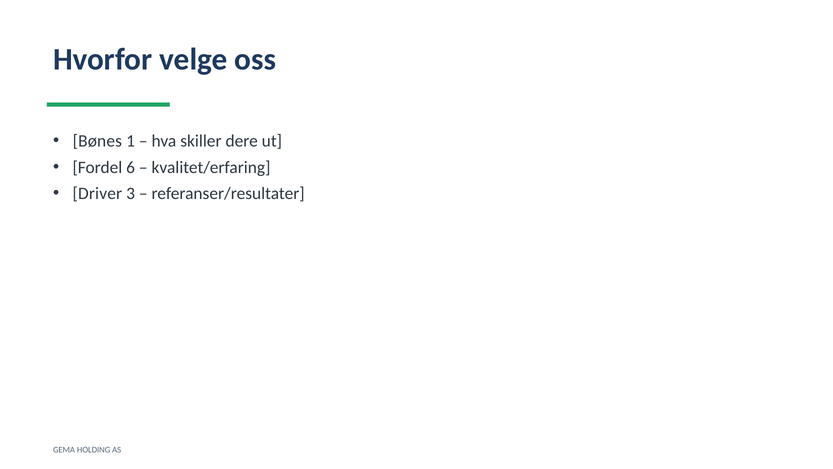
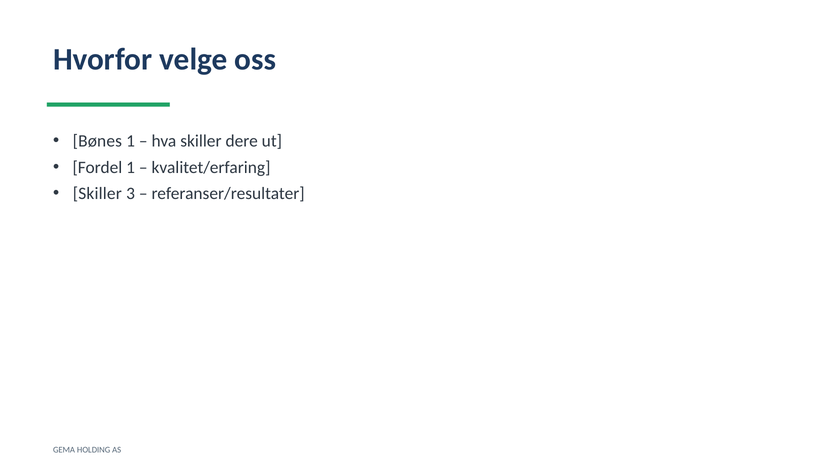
Fordel 6: 6 -> 1
Driver at (97, 193): Driver -> Skiller
